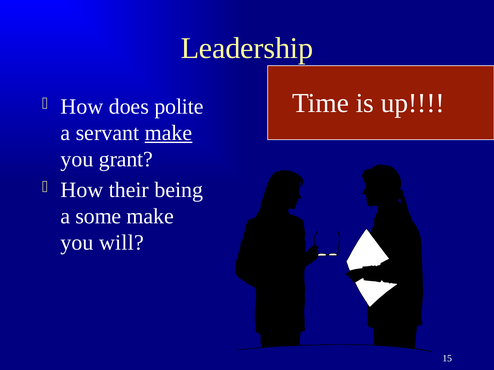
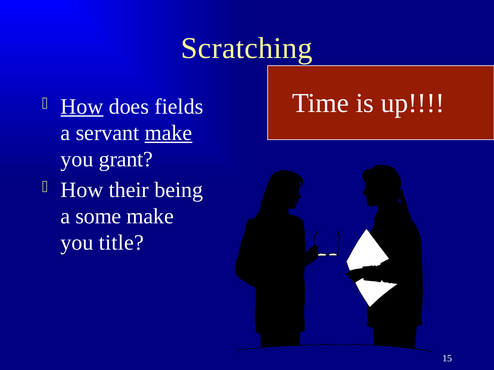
Leadership: Leadership -> Scratching
How at (82, 107) underline: none -> present
polite: polite -> fields
will: will -> title
